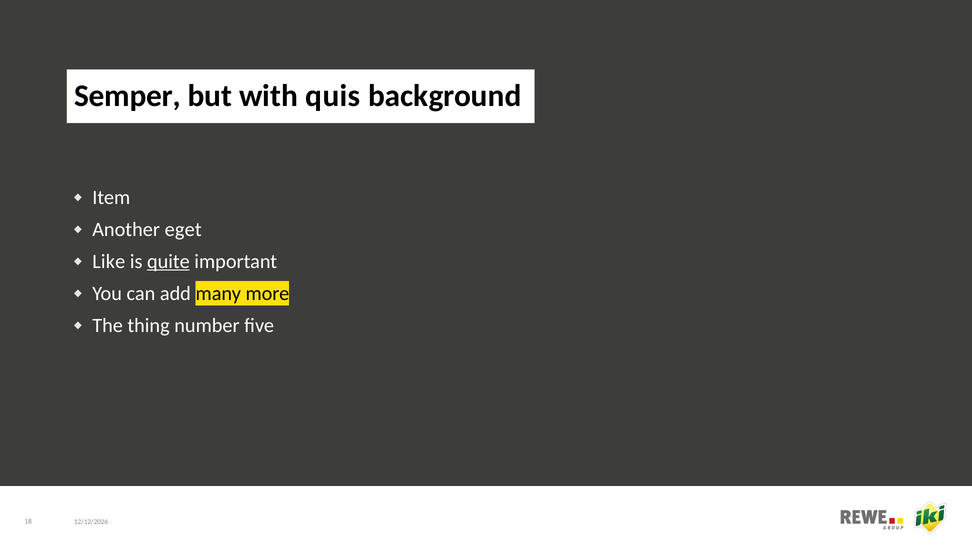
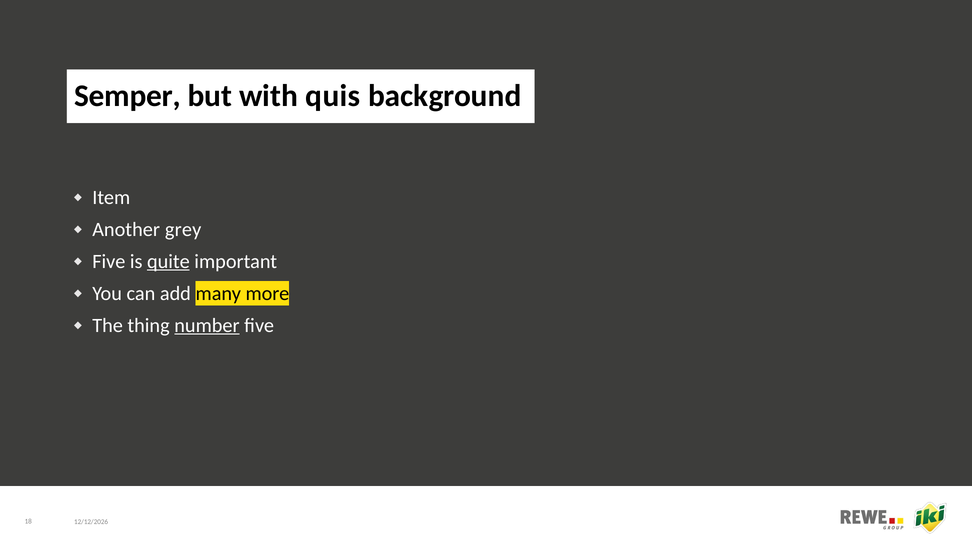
eget: eget -> grey
Like at (109, 261): Like -> Five
number underline: none -> present
